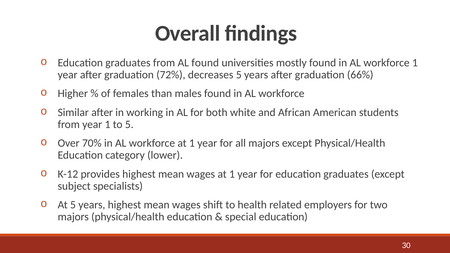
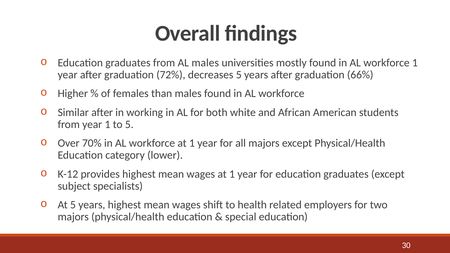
AL found: found -> males
